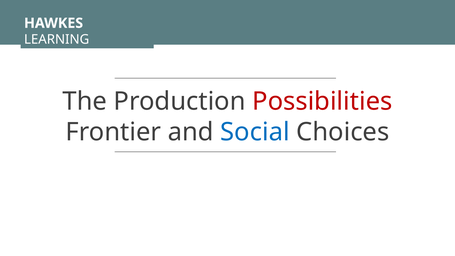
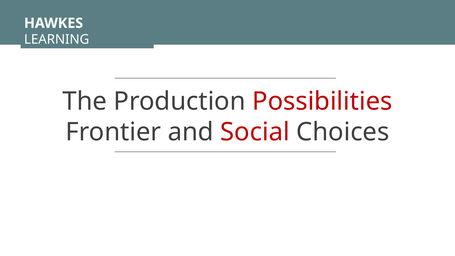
Social colour: blue -> red
